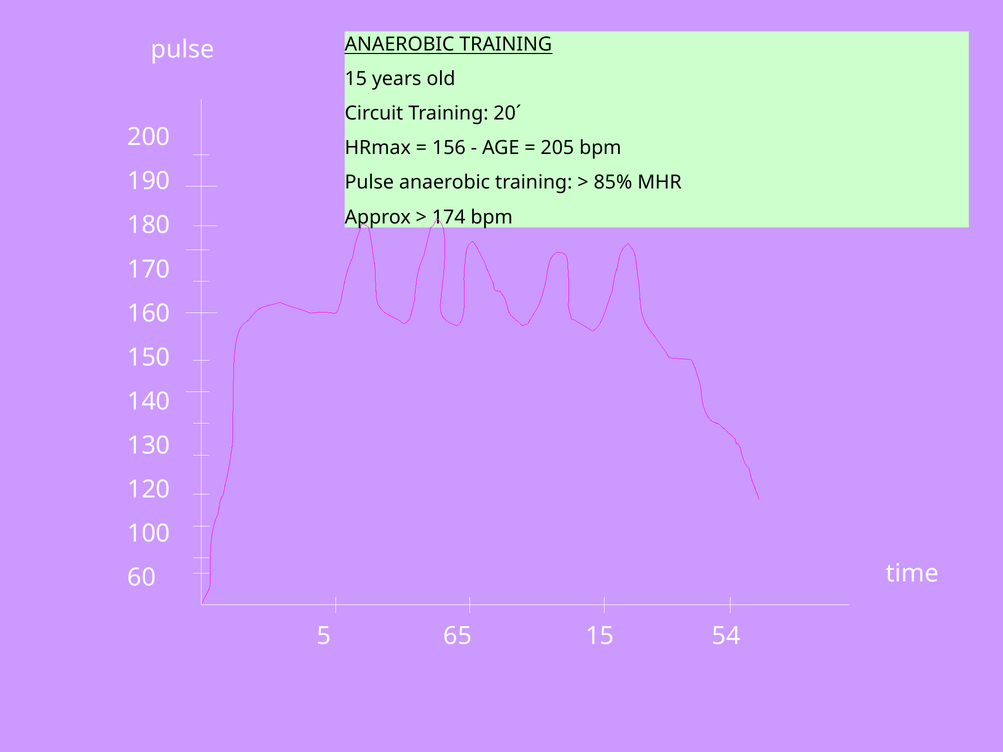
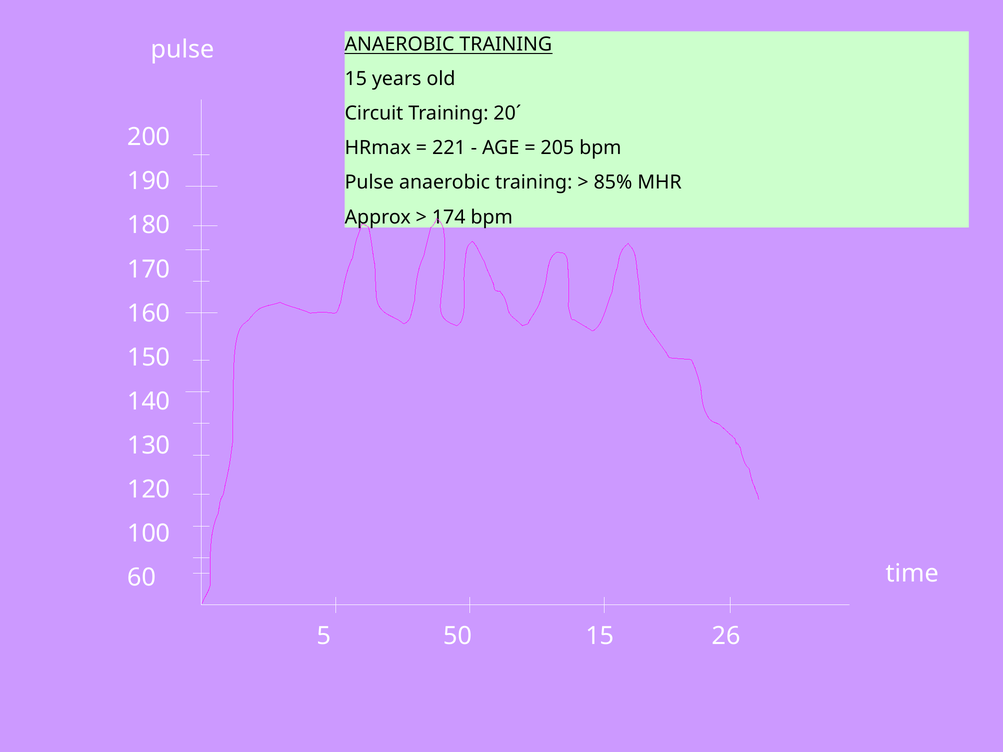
156: 156 -> 221
65: 65 -> 50
54: 54 -> 26
